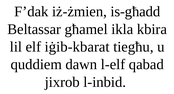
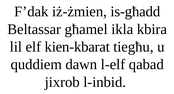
iġib-kbarat: iġib-kbarat -> kien-kbarat
